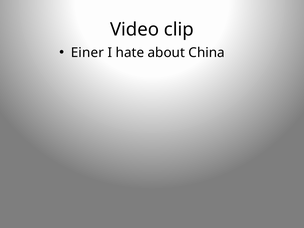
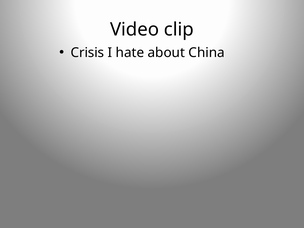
Einer: Einer -> Crisis
